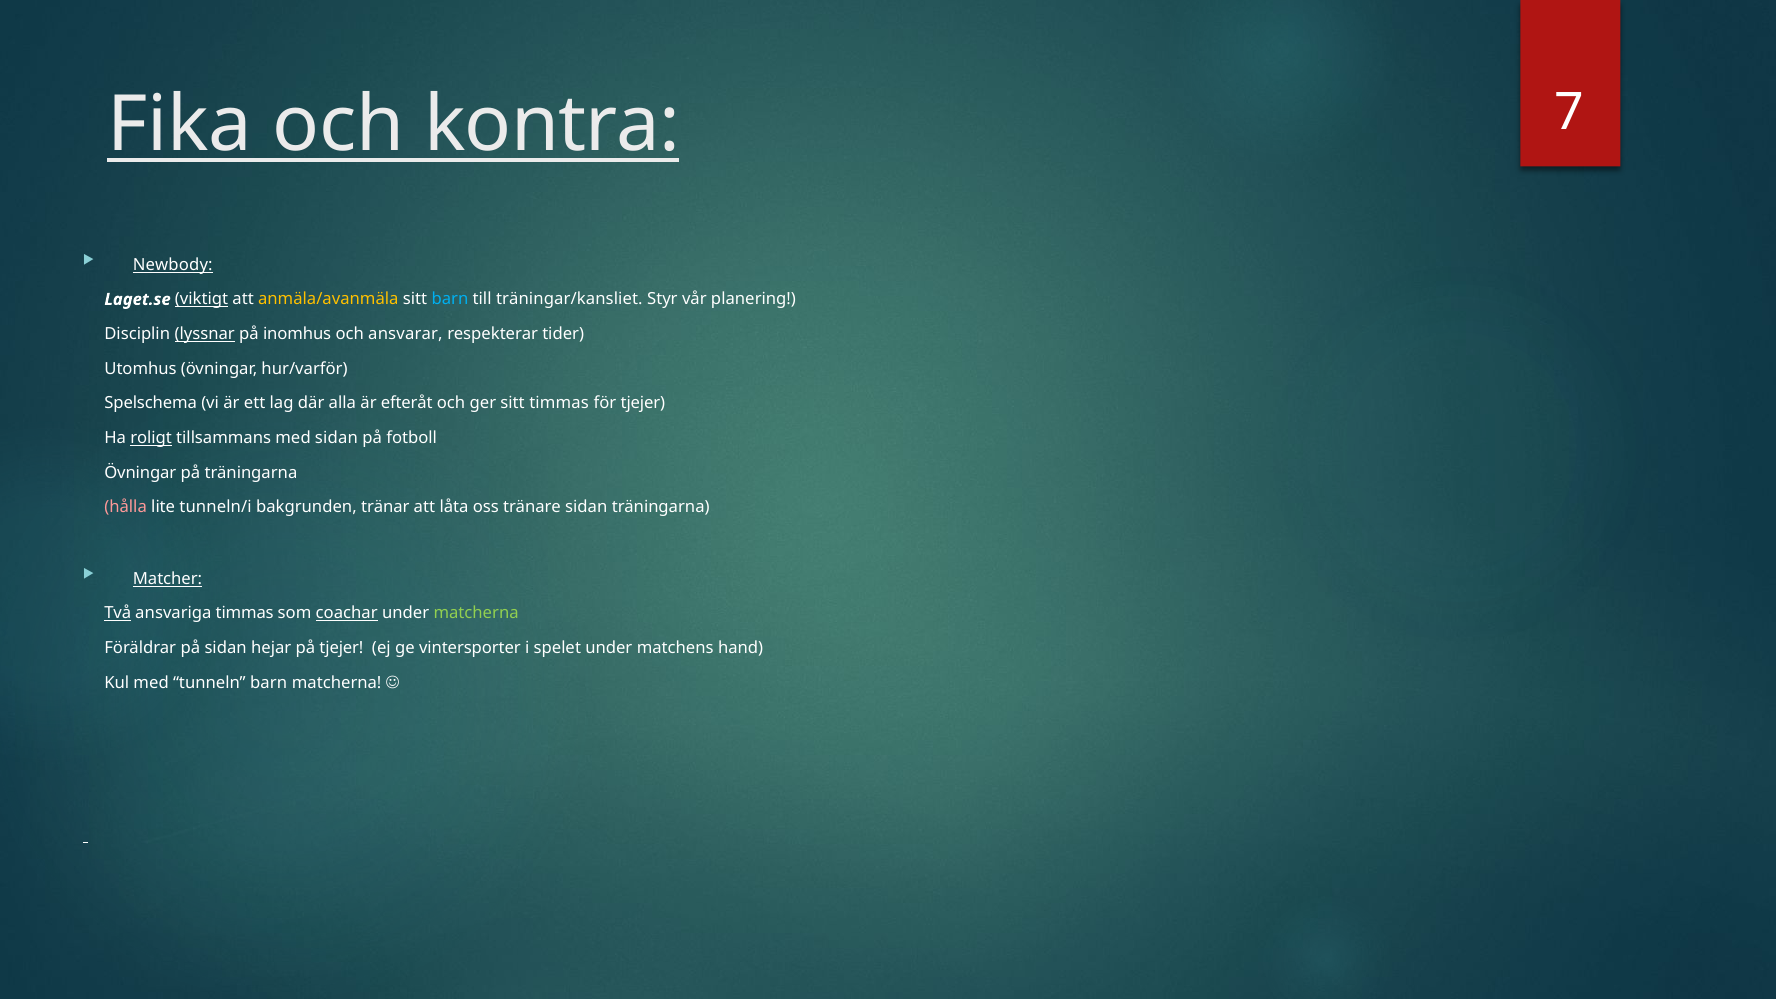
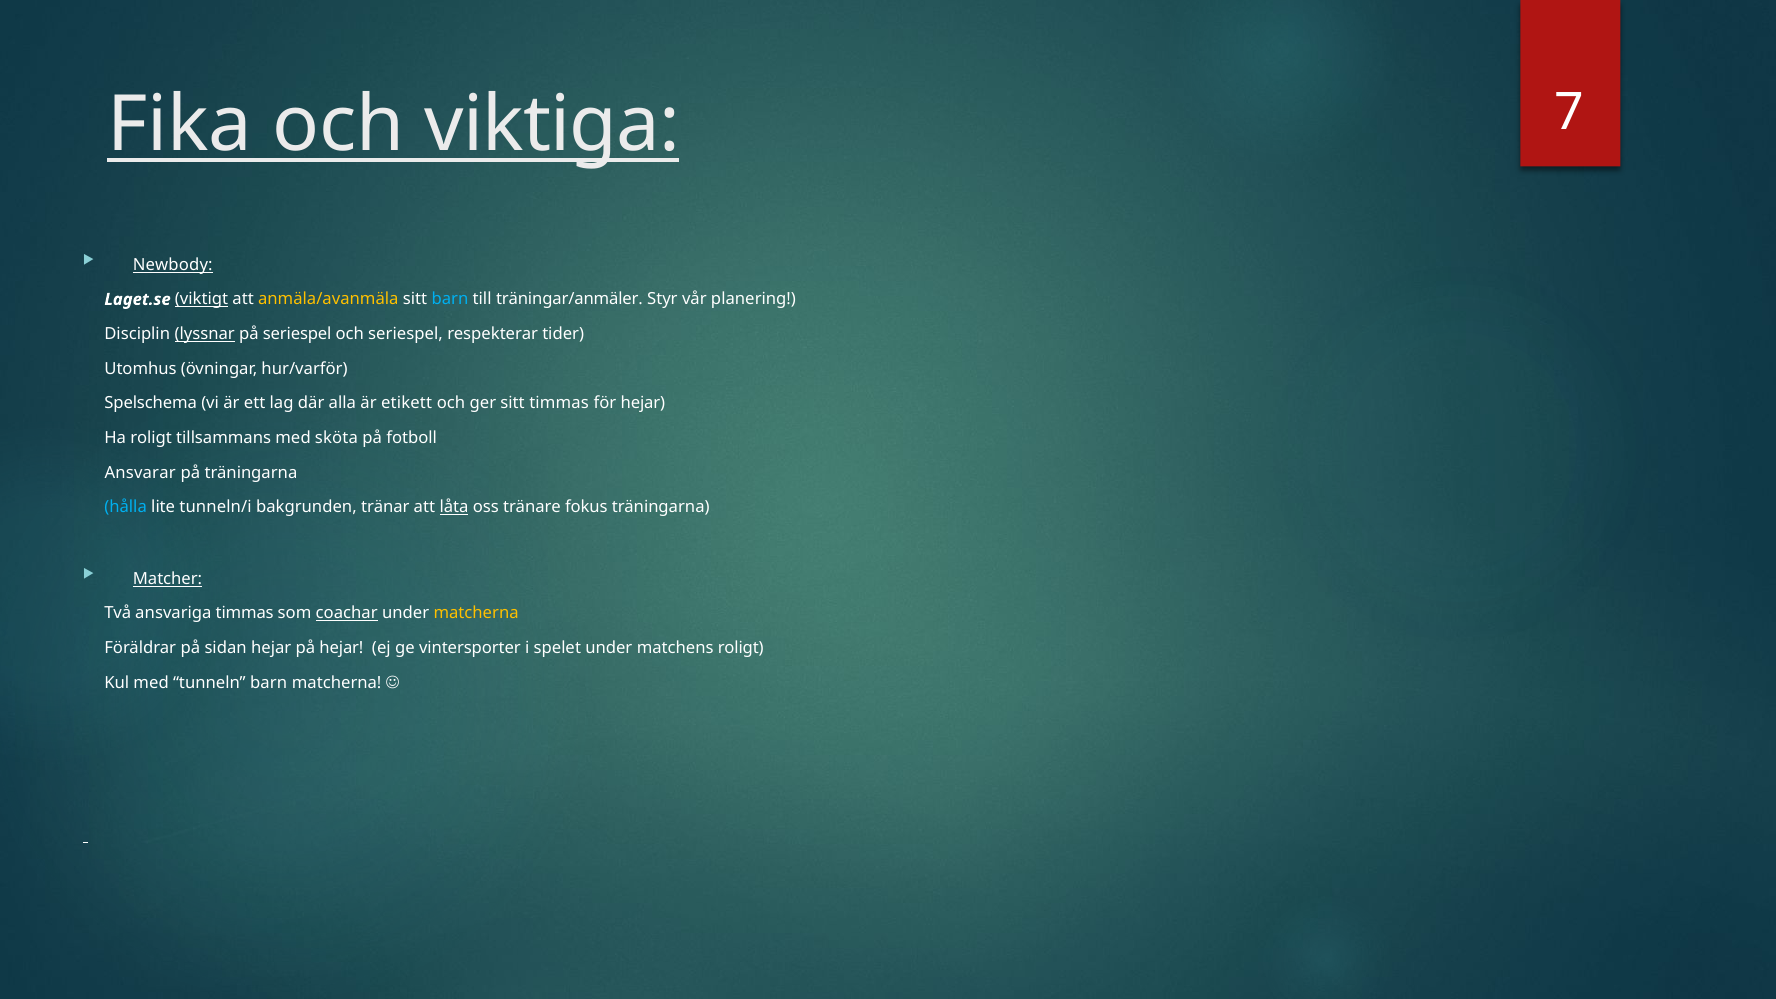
kontra: kontra -> viktiga
träningar/kansliet: träningar/kansliet -> träningar/anmäler
på inomhus: inomhus -> seriespel
och ansvarar: ansvarar -> seriespel
efteråt: efteråt -> etikett
för tjejer: tjejer -> hejar
roligt at (151, 438) underline: present -> none
med sidan: sidan -> sköta
Övningar at (140, 473): Övningar -> Ansvarar
hålla colour: pink -> light blue
låta underline: none -> present
tränare sidan: sidan -> fokus
Två underline: present -> none
matcherna at (476, 613) colour: light green -> yellow
på tjejer: tjejer -> hejar
matchens hand: hand -> roligt
